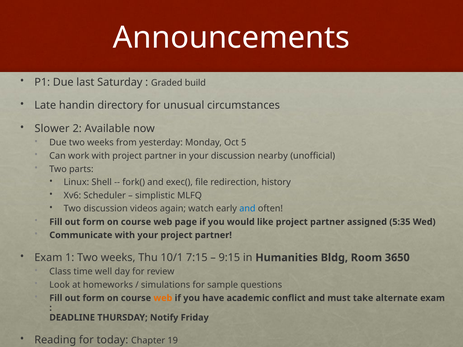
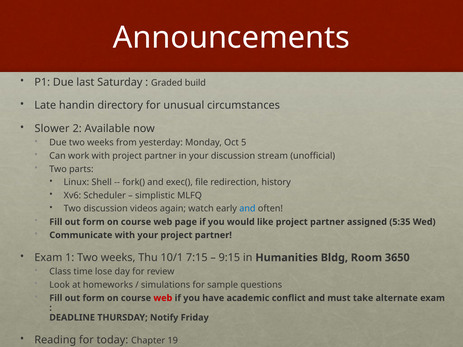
nearby: nearby -> stream
well: well -> lose
web at (163, 298) colour: orange -> red
